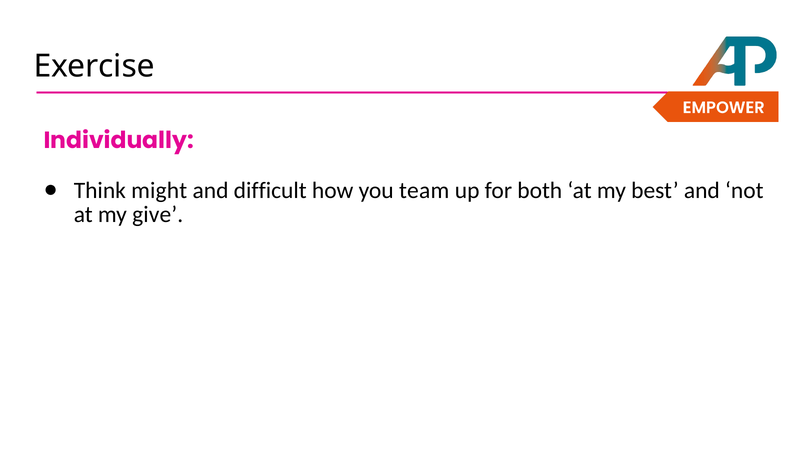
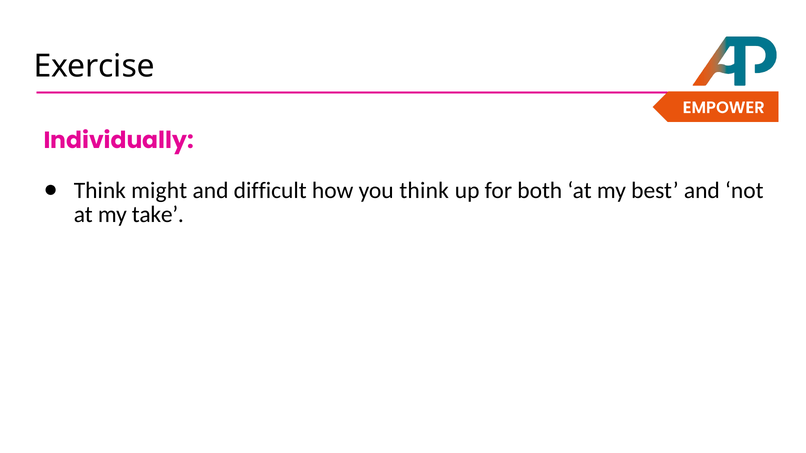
you team: team -> think
give: give -> take
